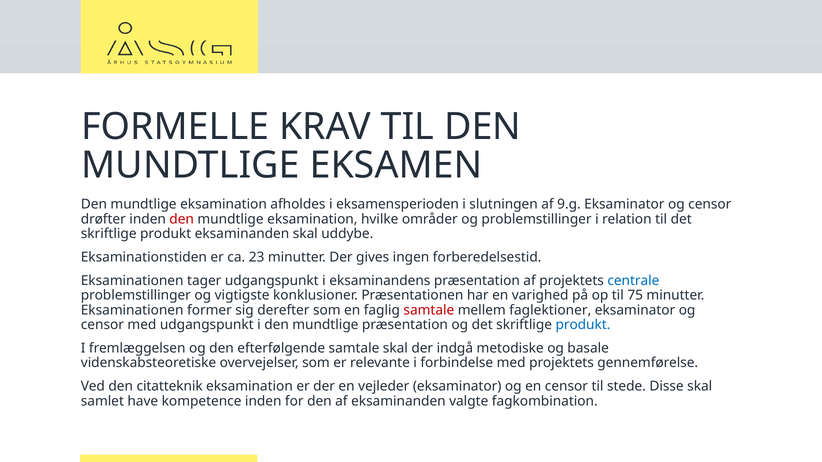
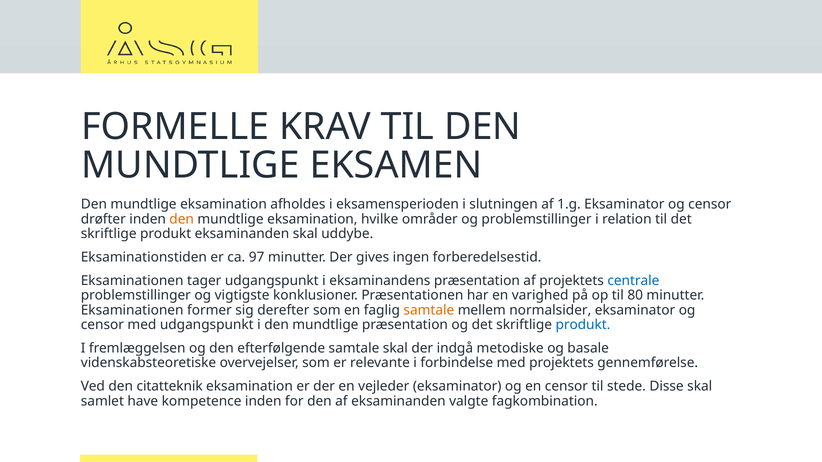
9.g: 9.g -> 1.g
den at (182, 219) colour: red -> orange
23: 23 -> 97
75: 75 -> 80
samtale at (429, 310) colour: red -> orange
faglektioner: faglektioner -> normalsider
